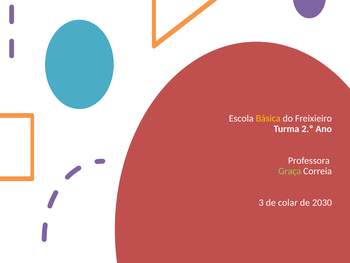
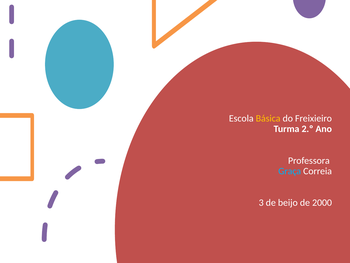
Graça colour: light green -> light blue
colar: colar -> beijo
2030: 2030 -> 2000
